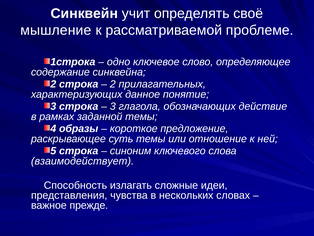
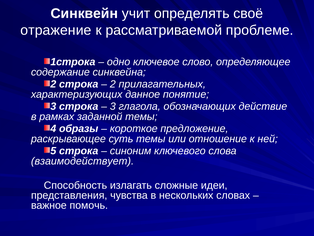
мышление: мышление -> отражение
прежде: прежде -> помочь
